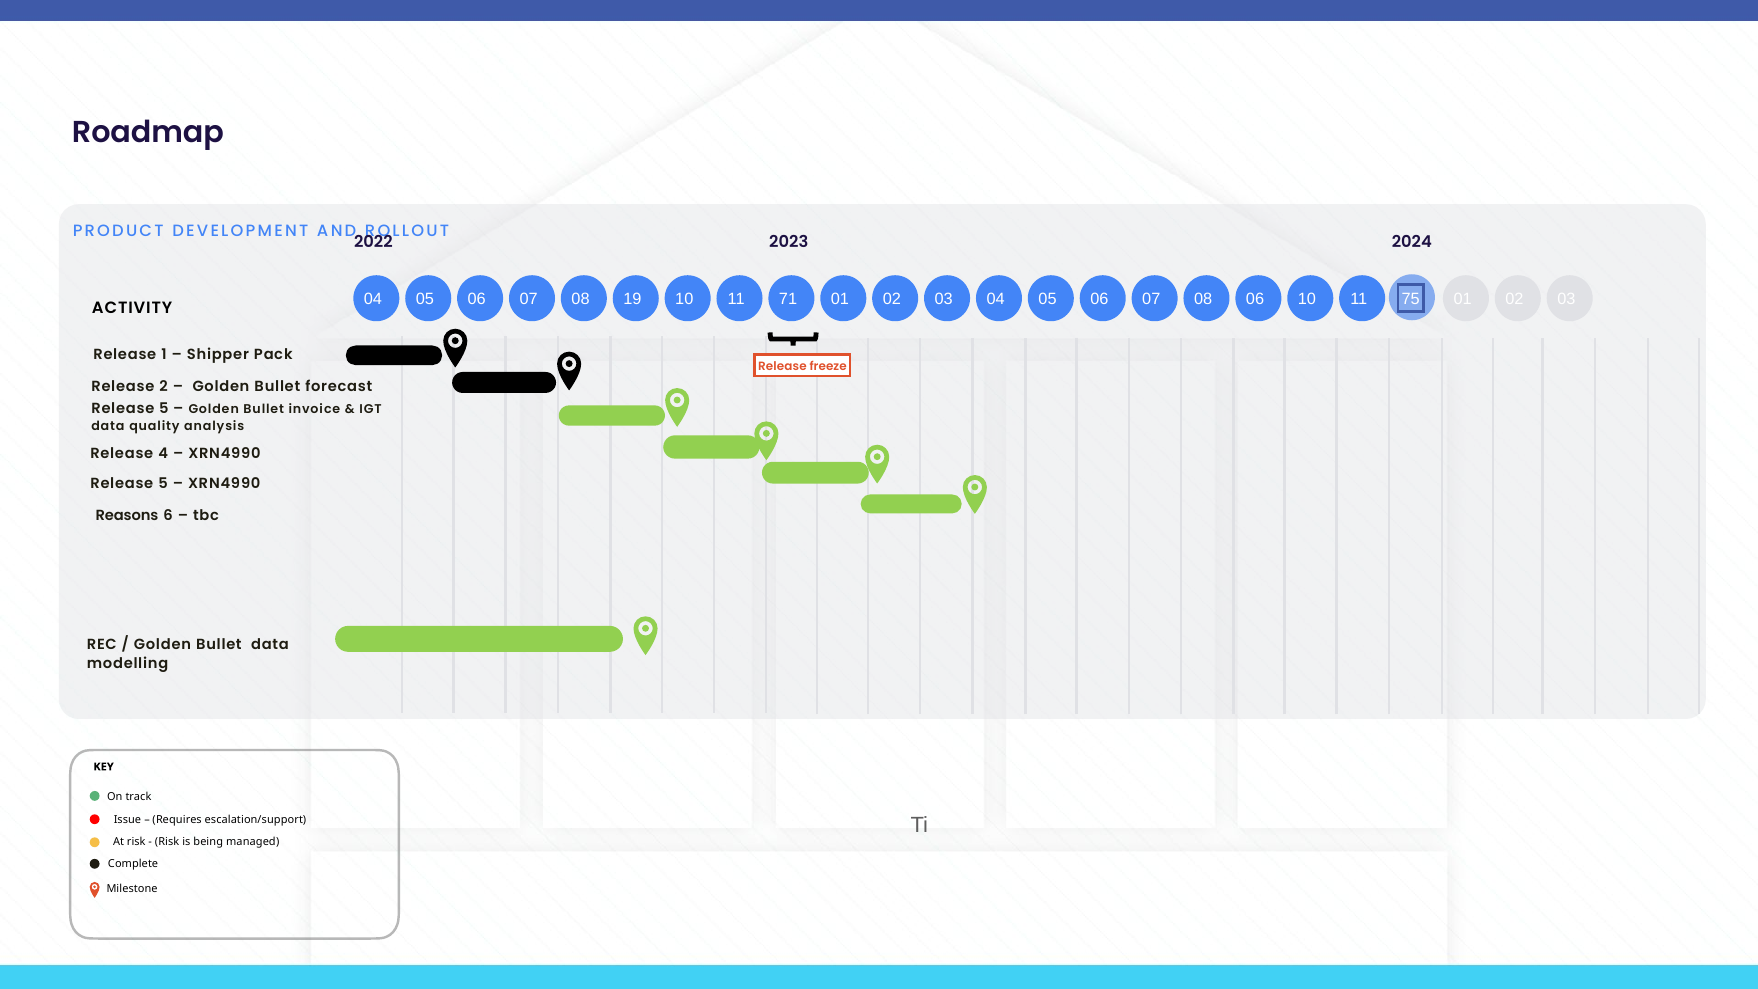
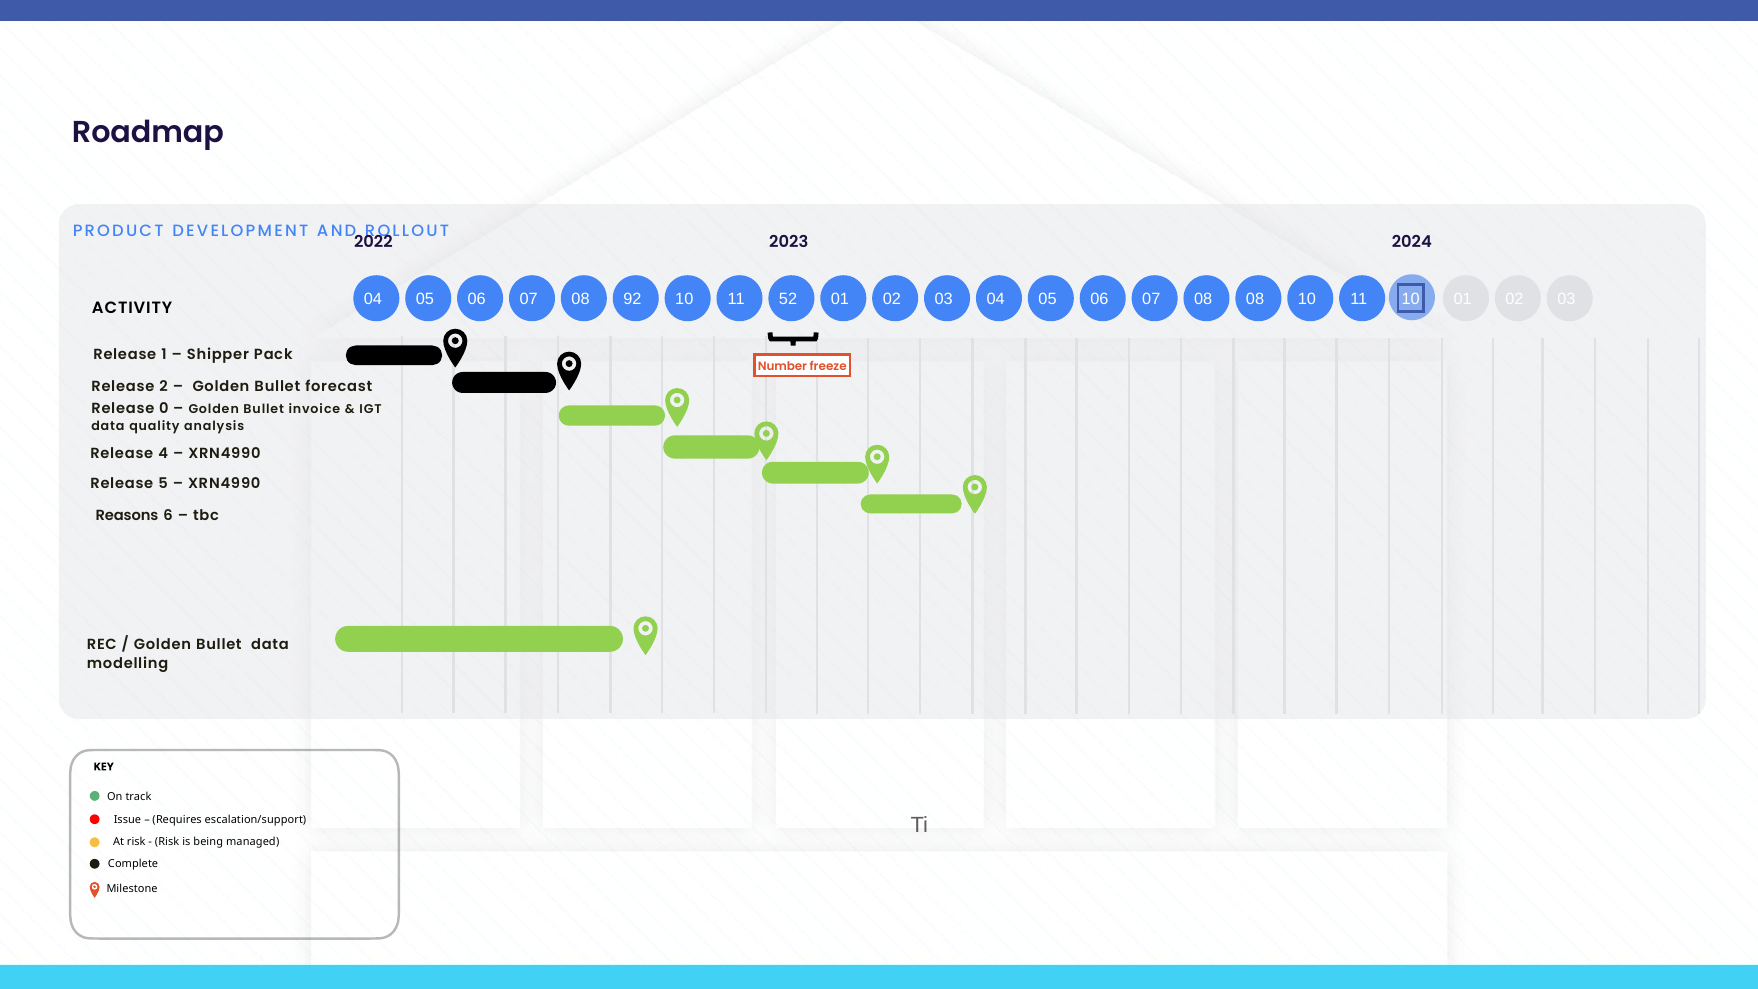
19: 19 -> 92
71: 71 -> 52
08 06: 06 -> 08
11 75: 75 -> 10
Release at (782, 366): Release -> Number
5 at (164, 408): 5 -> 0
